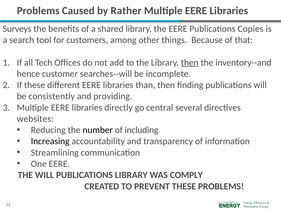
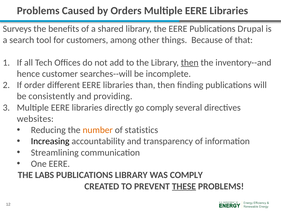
Rather: Rather -> Orders
Copies: Copies -> Drupal
If these: these -> order
go central: central -> comply
number colour: black -> orange
including: including -> statistics
THE WILL: WILL -> LABS
THESE at (184, 186) underline: none -> present
